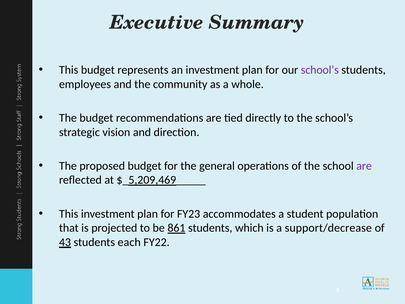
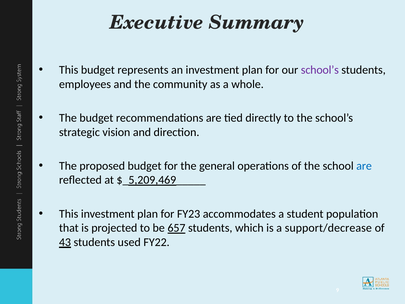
are at (364, 166) colour: purple -> blue
861: 861 -> 657
each: each -> used
